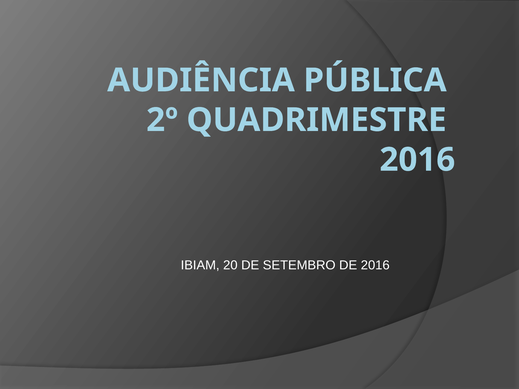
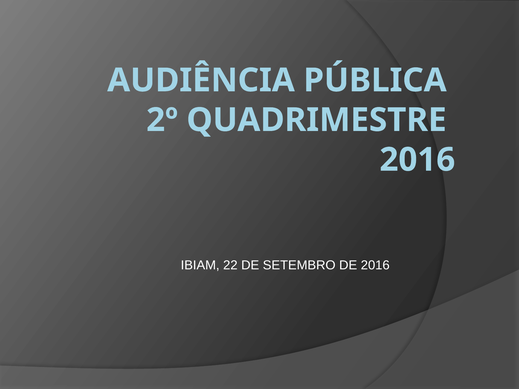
20: 20 -> 22
